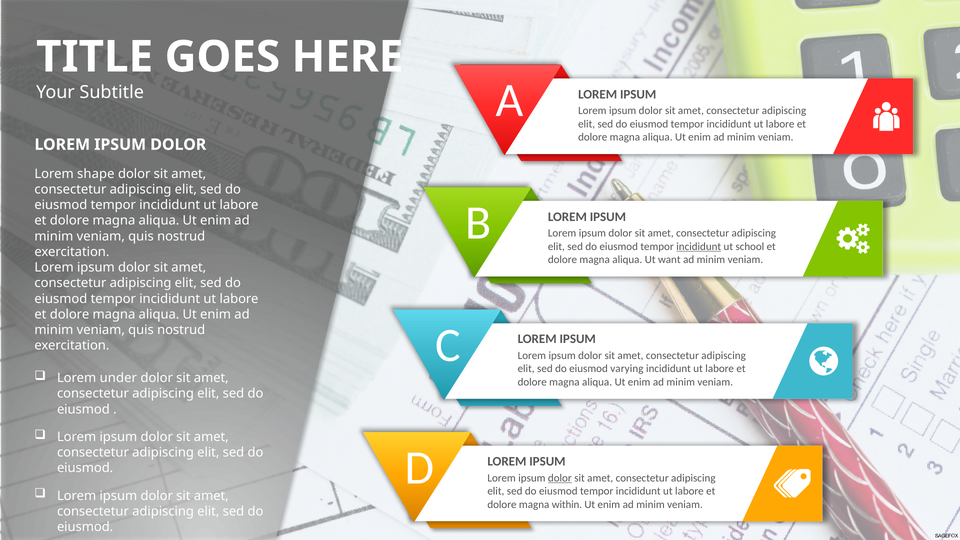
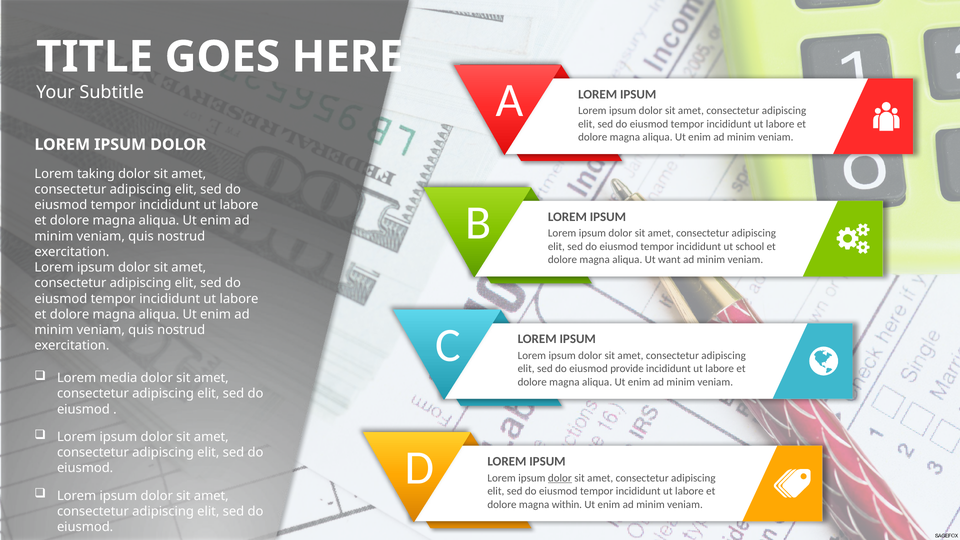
shape: shape -> taking
incididunt at (699, 246) underline: present -> none
varying: varying -> provide
under: under -> media
